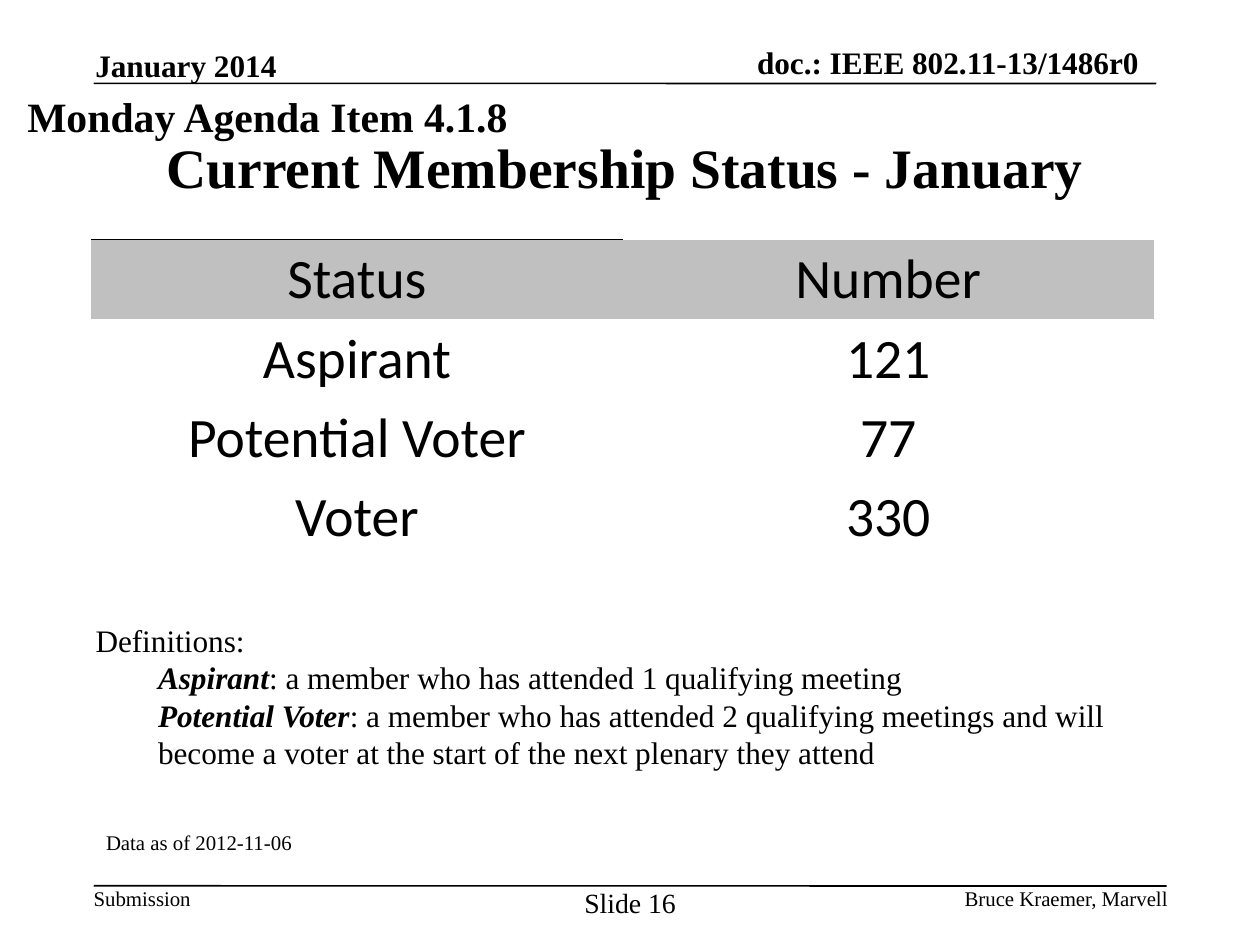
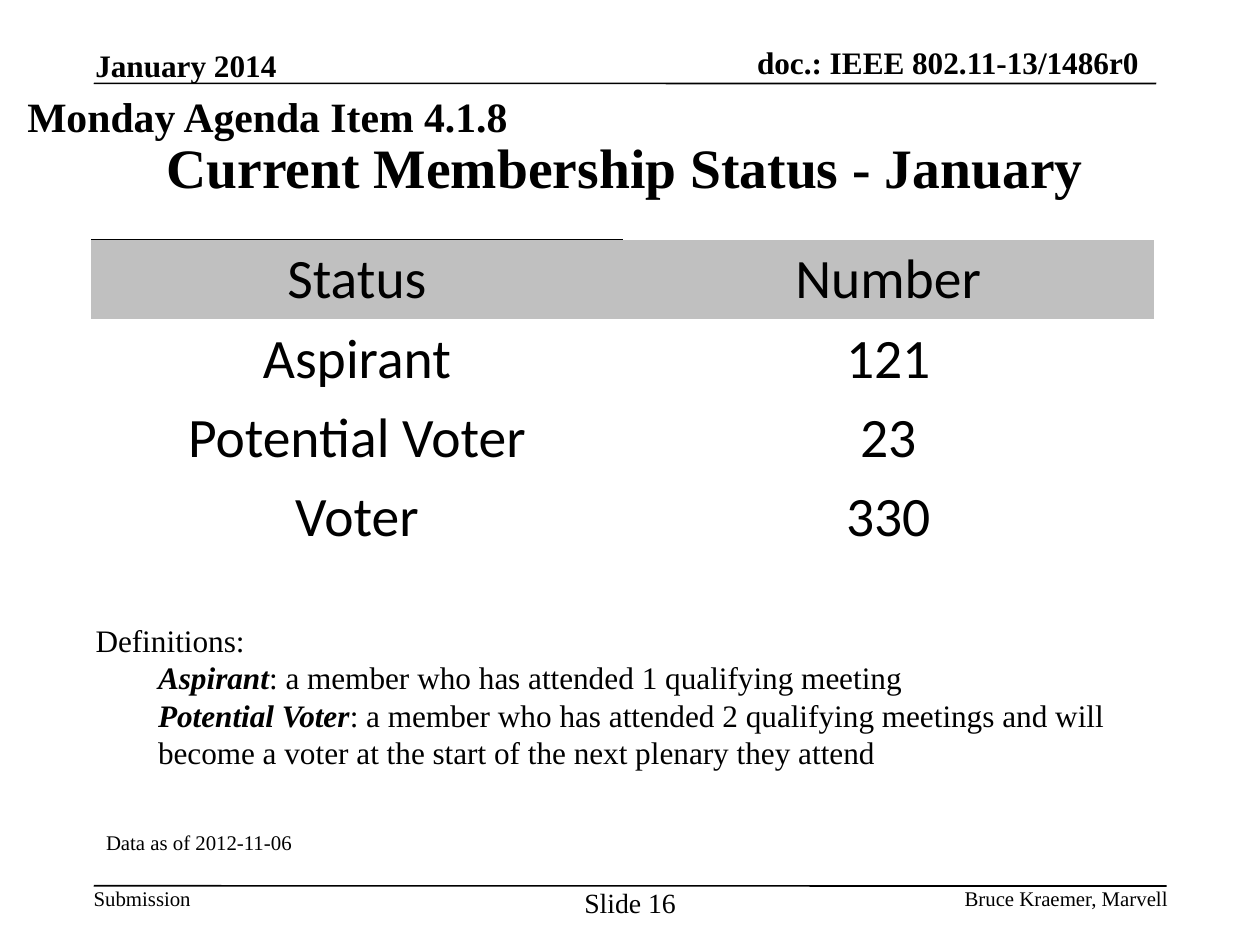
77: 77 -> 23
